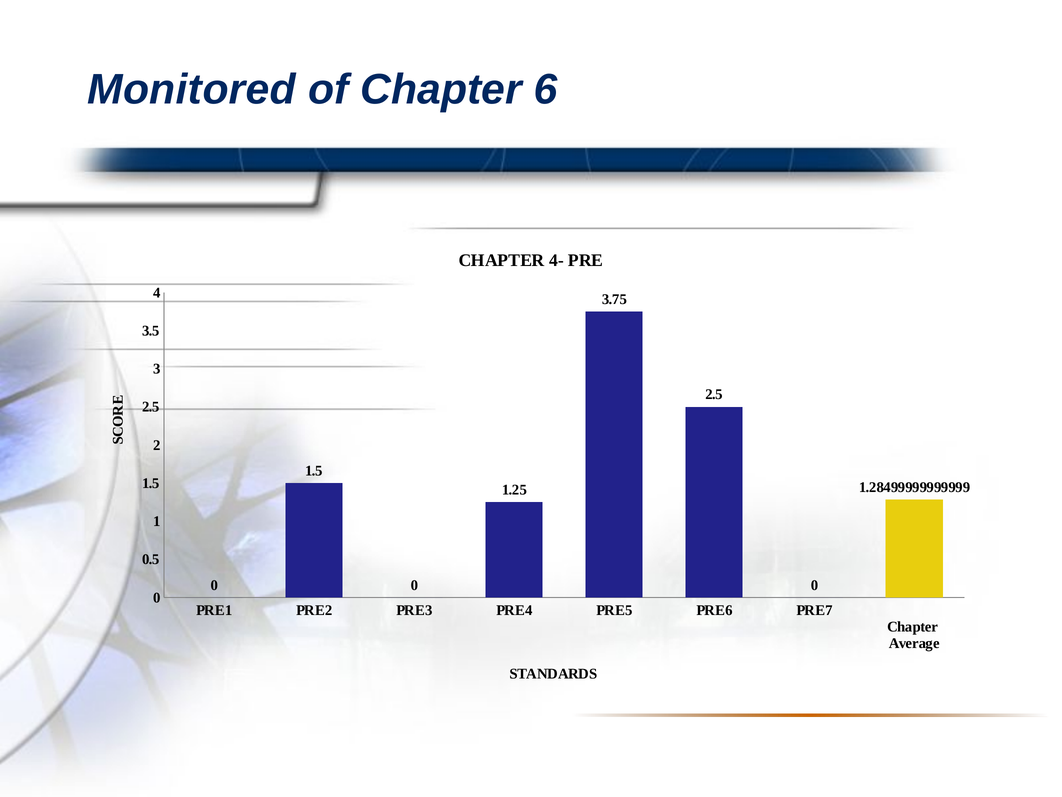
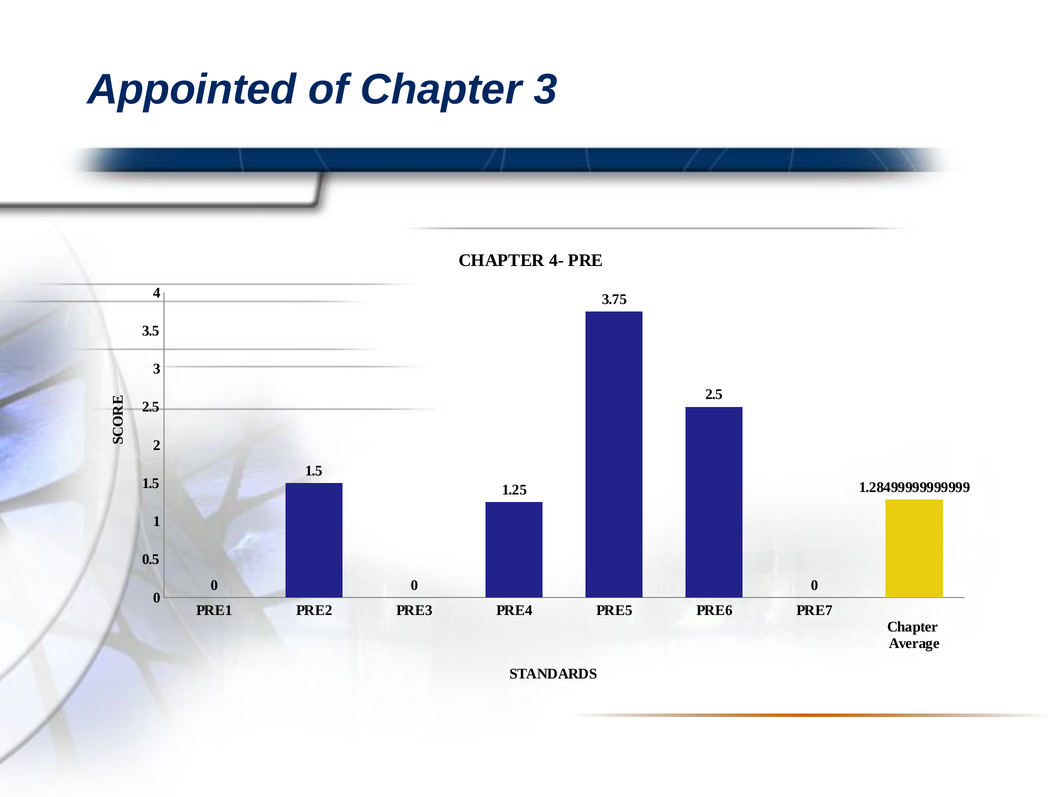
Monitored: Monitored -> Appointed
Chapter 6: 6 -> 3
